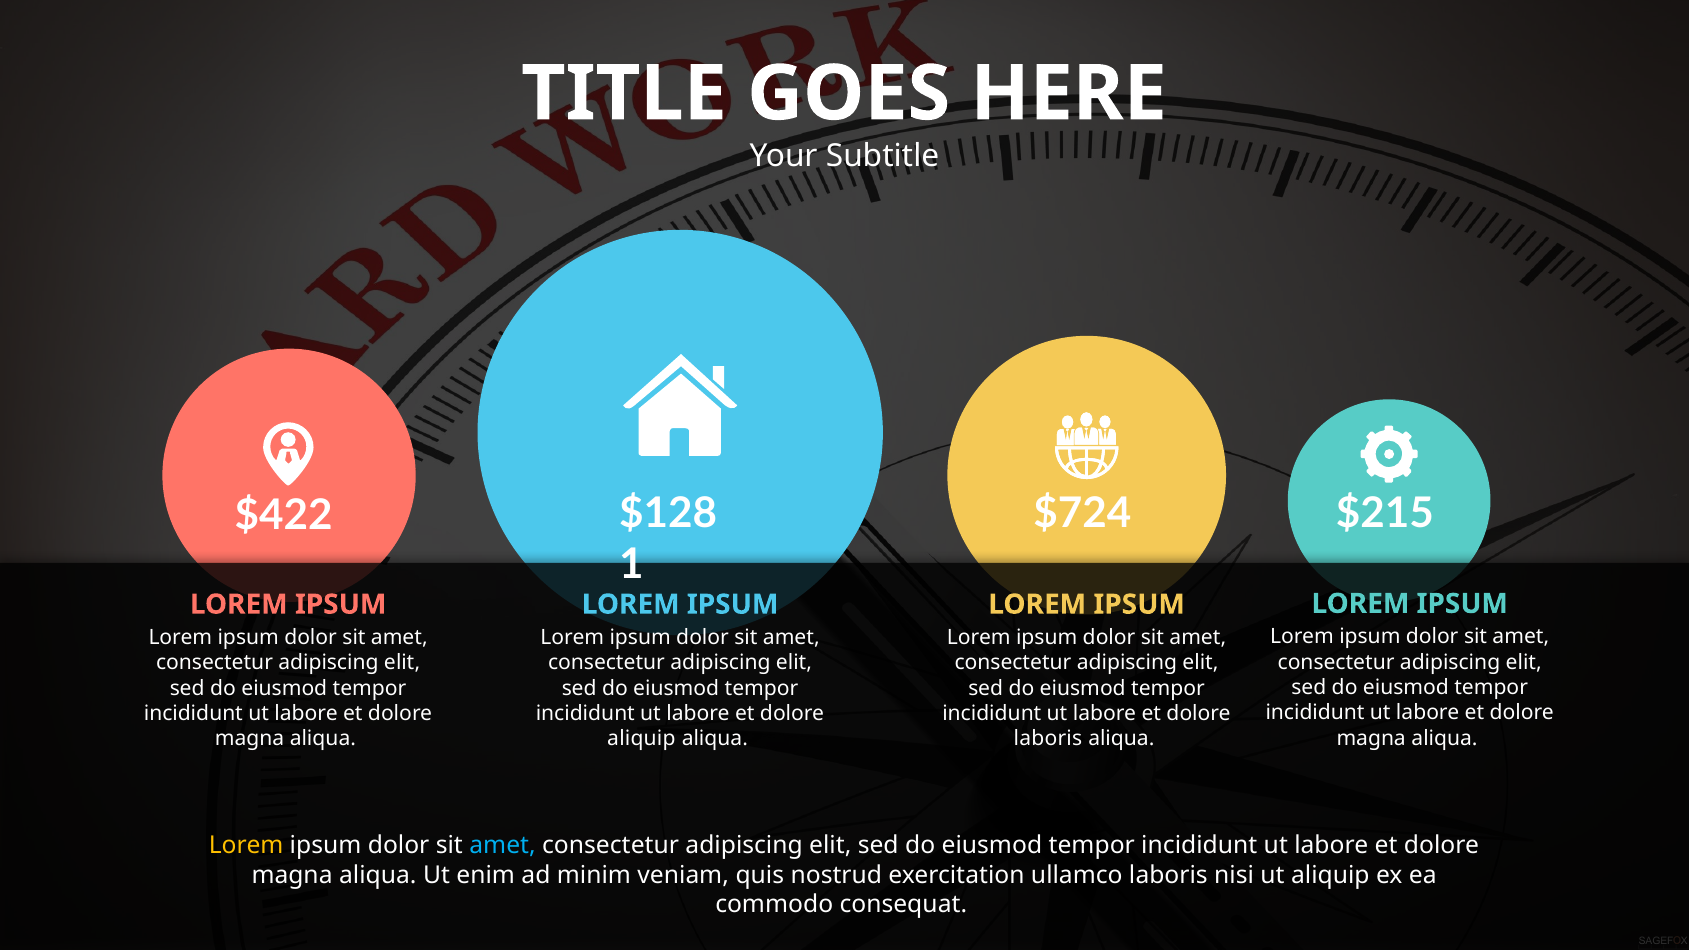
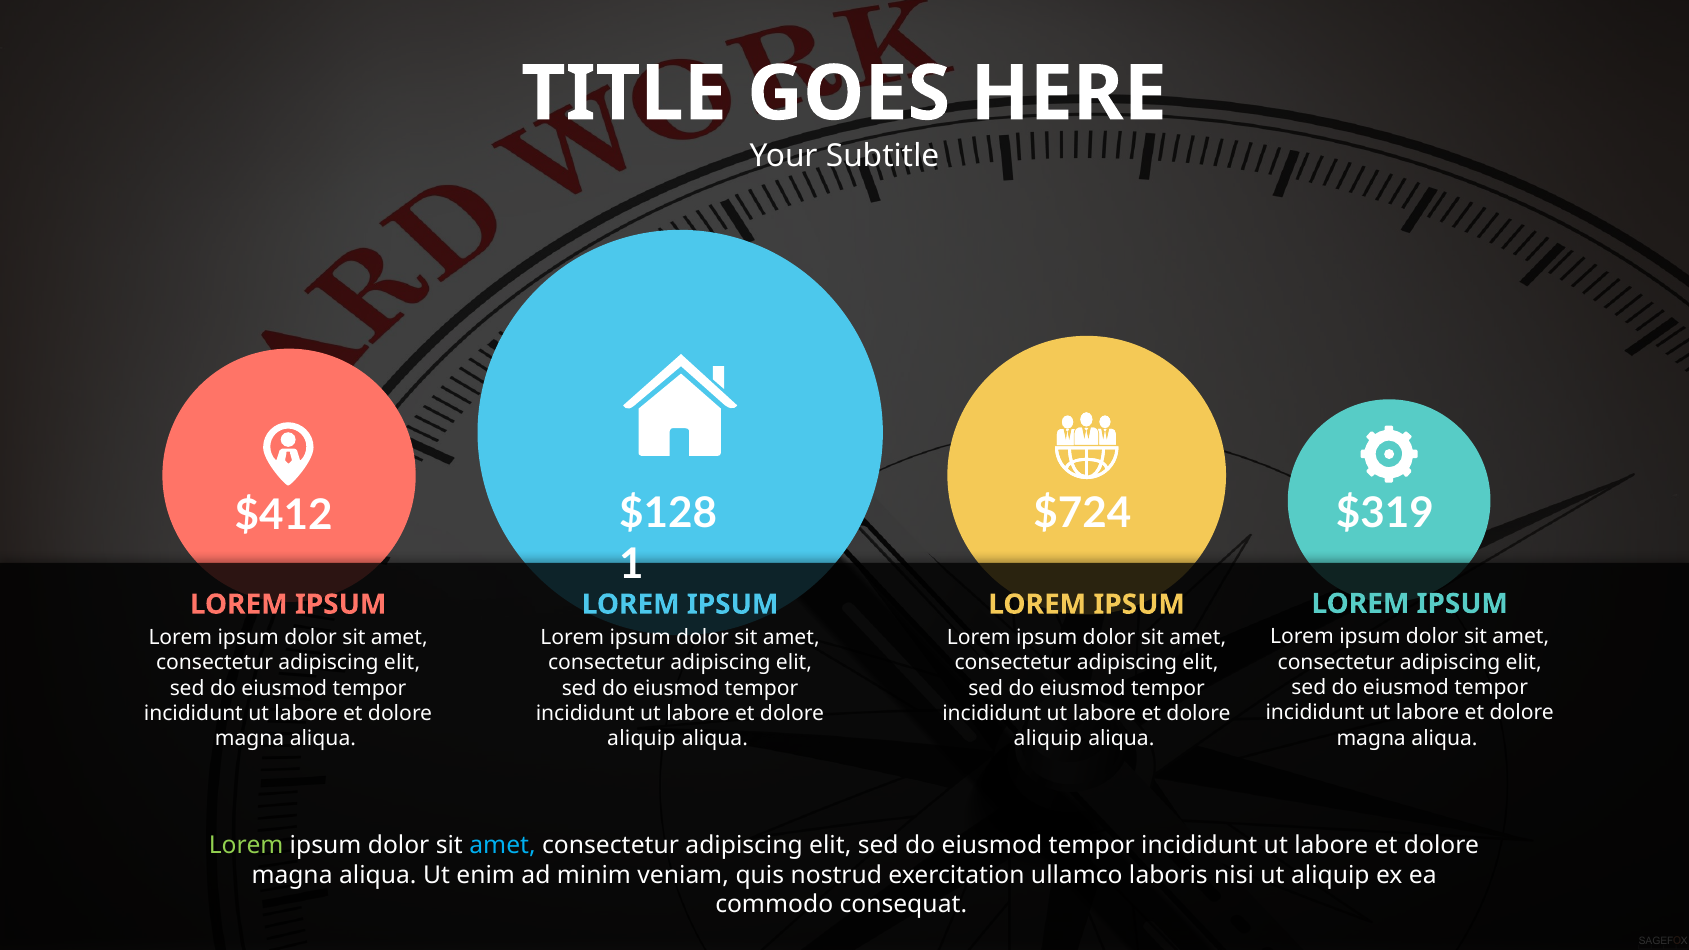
$215: $215 -> $319
$422: $422 -> $412
laboris at (1048, 739): laboris -> aliquip
Lorem at (246, 846) colour: yellow -> light green
